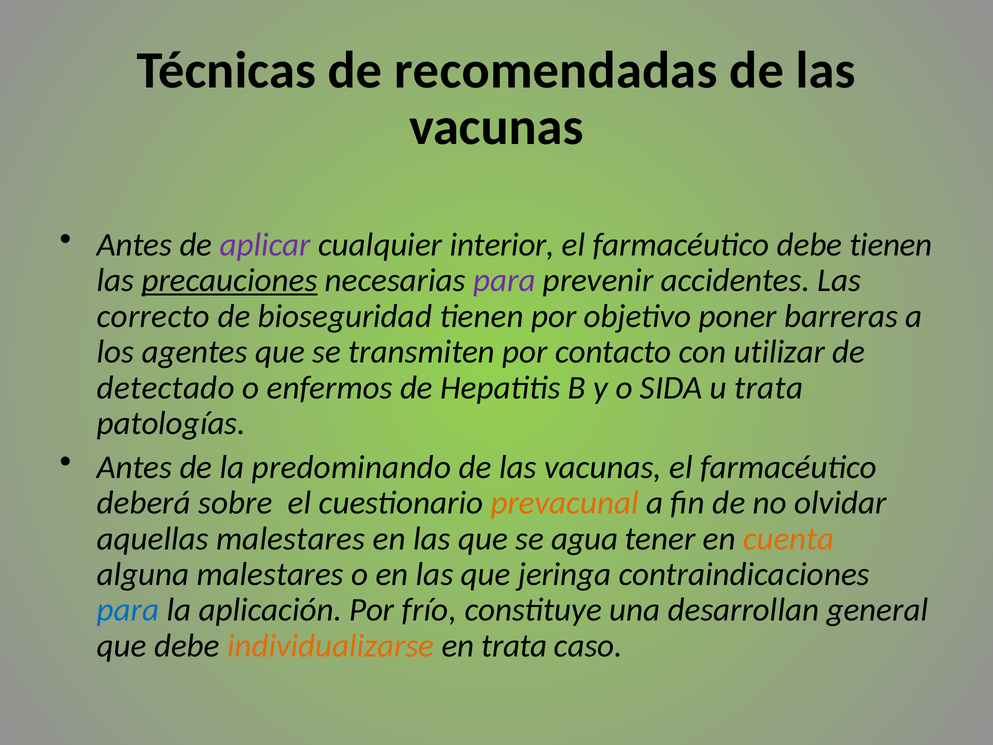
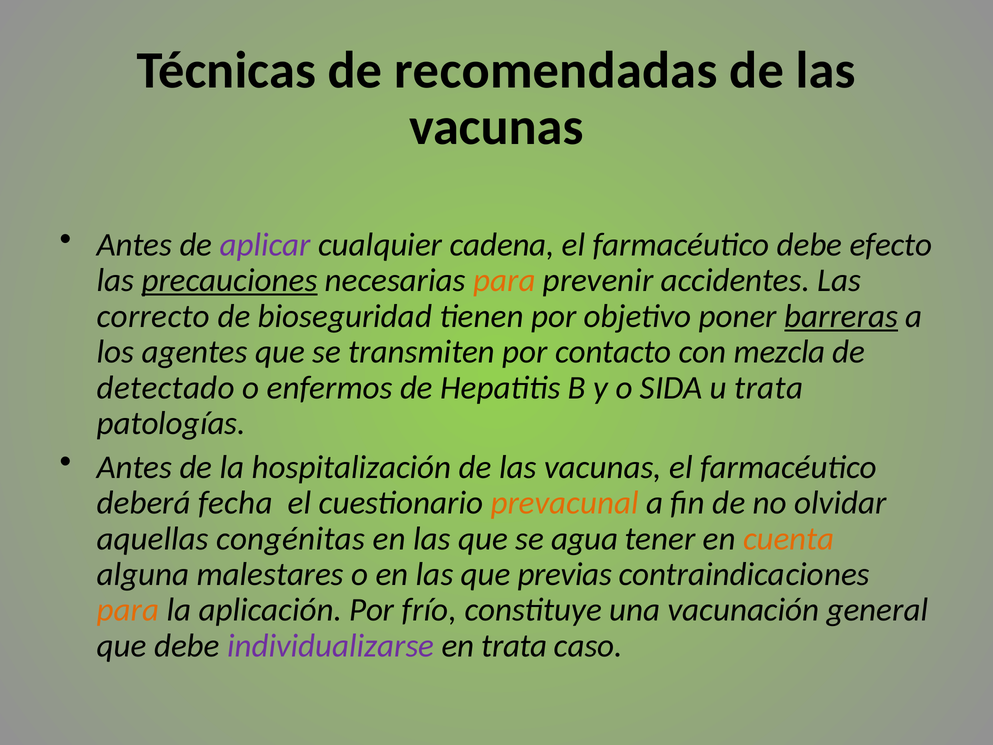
interior: interior -> cadena
debe tienen: tienen -> efecto
para at (504, 280) colour: purple -> orange
barreras underline: none -> present
utilizar: utilizar -> mezcla
predominando: predominando -> hospitalización
sobre: sobre -> fecha
aquellas malestares: malestares -> congénitas
jeringa: jeringa -> previas
para at (128, 610) colour: blue -> orange
desarrollan: desarrollan -> vacunación
individualizarse colour: orange -> purple
